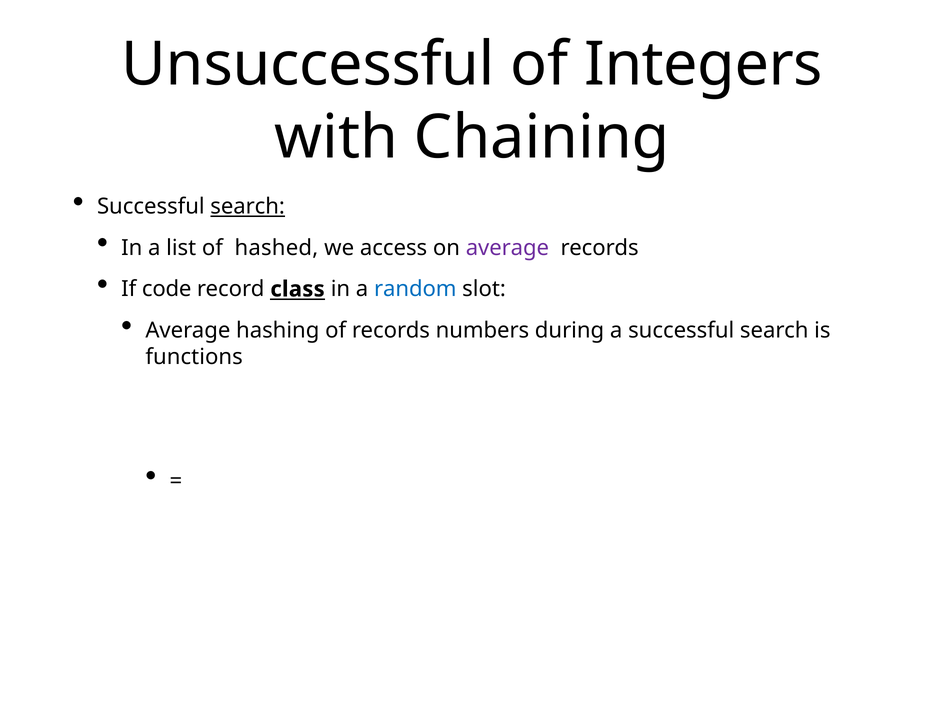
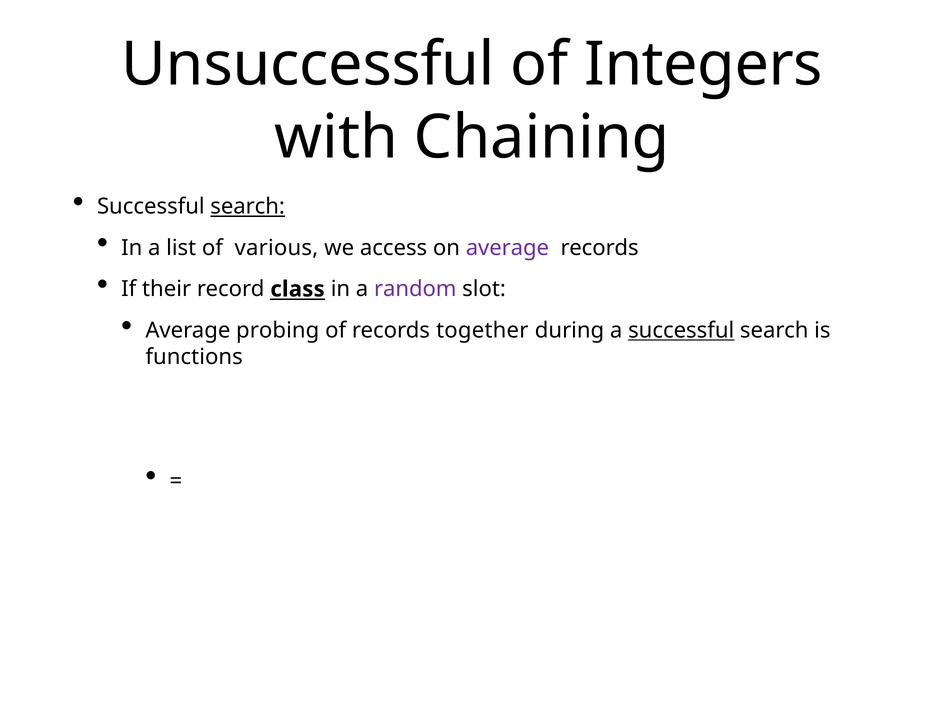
hashed: hashed -> various
code: code -> their
random colour: blue -> purple
hashing: hashing -> probing
numbers: numbers -> together
successful at (681, 330) underline: none -> present
